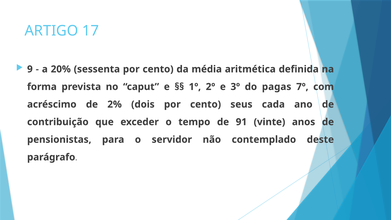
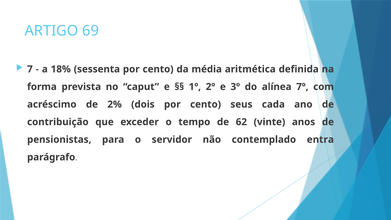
17: 17 -> 69
9: 9 -> 7
20%: 20% -> 18%
pagas: pagas -> alínea
91: 91 -> 62
deste: deste -> entra
